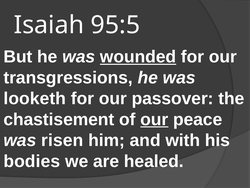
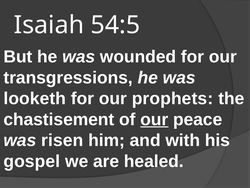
95:5: 95:5 -> 54:5
wounded underline: present -> none
passover: passover -> prophets
bodies: bodies -> gospel
